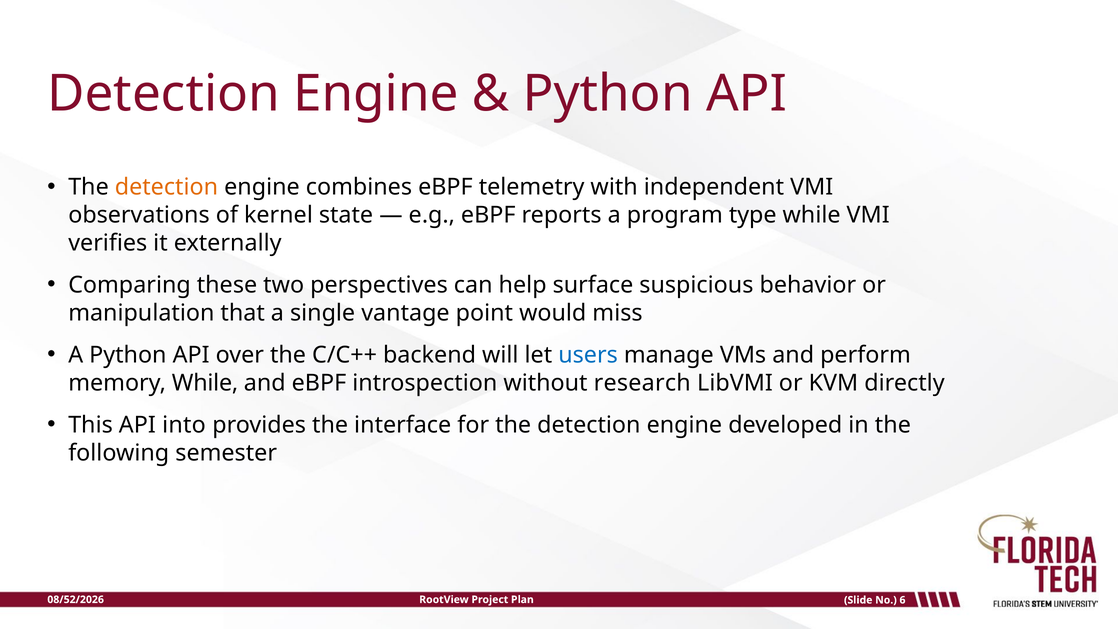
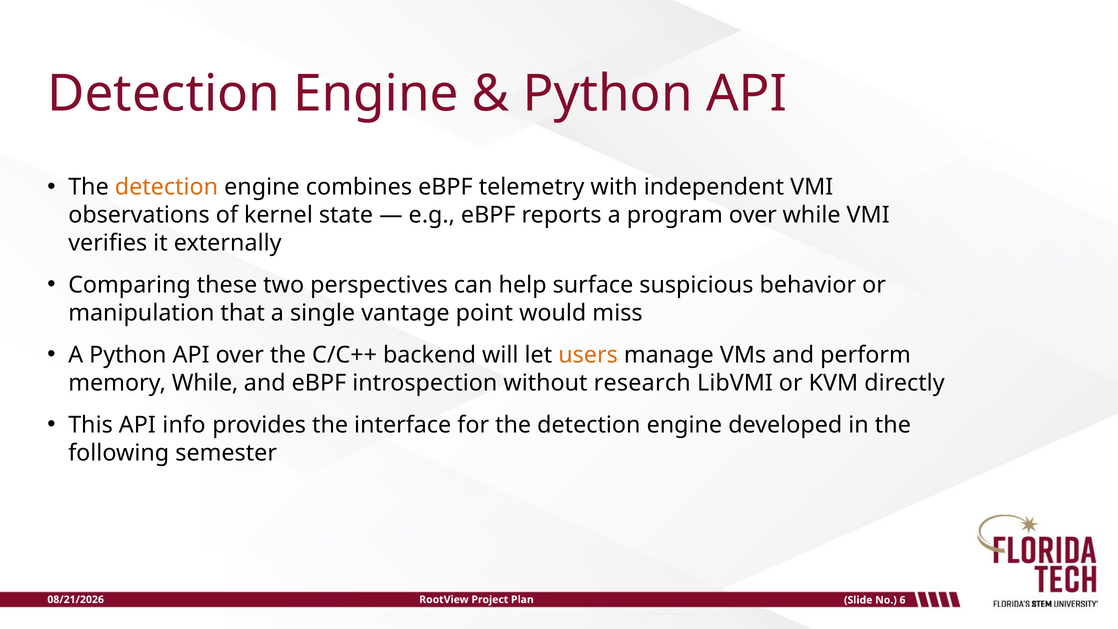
program type: type -> over
users colour: blue -> orange
into: into -> info
08/52/2026: 08/52/2026 -> 08/21/2026
